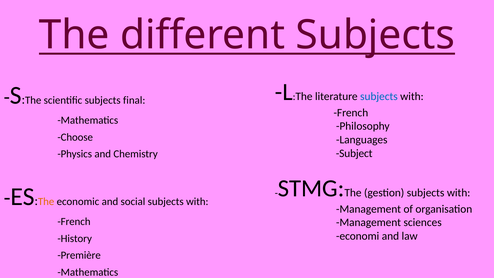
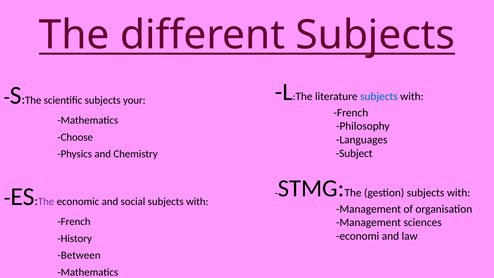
final: final -> your
The at (46, 202) colour: orange -> purple
Première: Première -> Between
